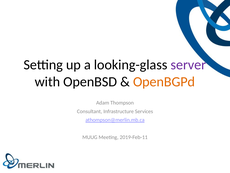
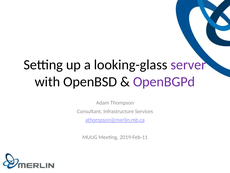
OpenBGPd colour: orange -> purple
